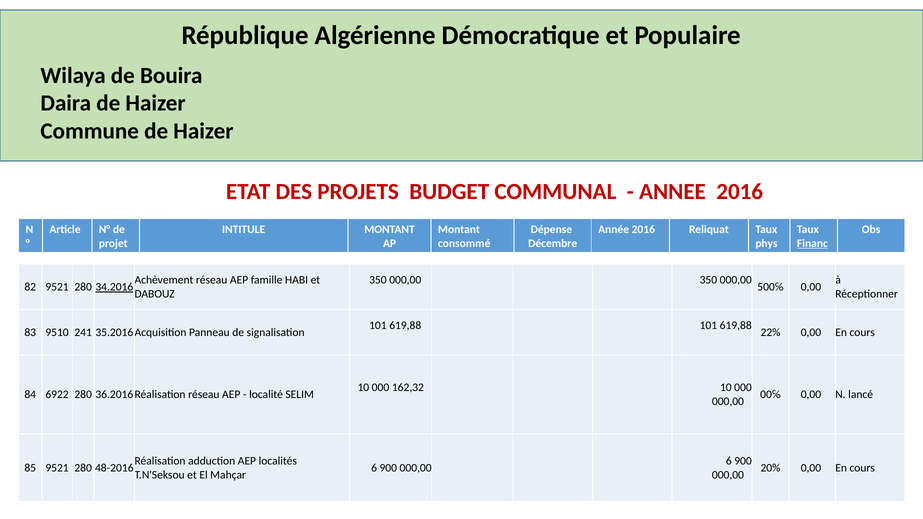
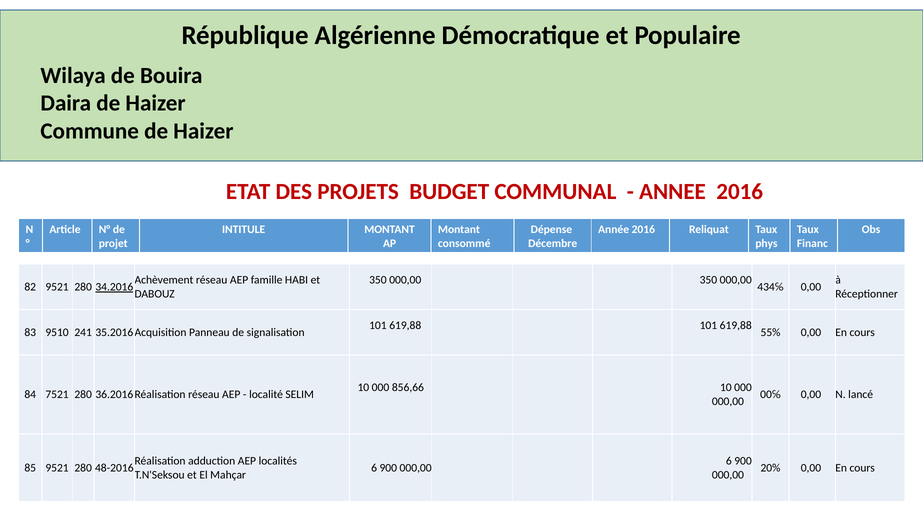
Financ underline: present -> none
500℅: 500℅ -> 434℅
22%: 22% -> 55%
162,32: 162,32 -> 856,66
6922: 6922 -> 7521
